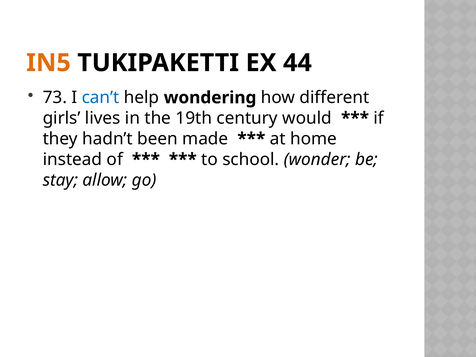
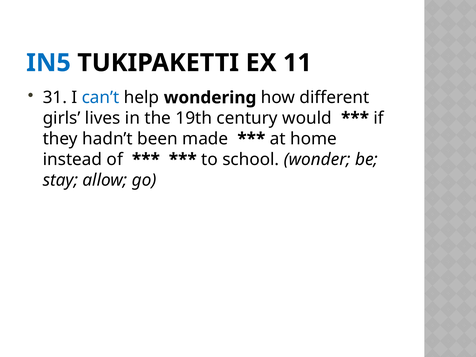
IN5 colour: orange -> blue
44: 44 -> 11
73: 73 -> 31
